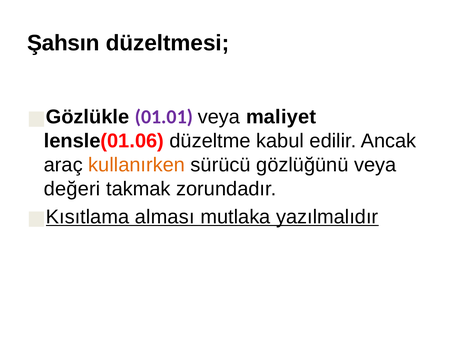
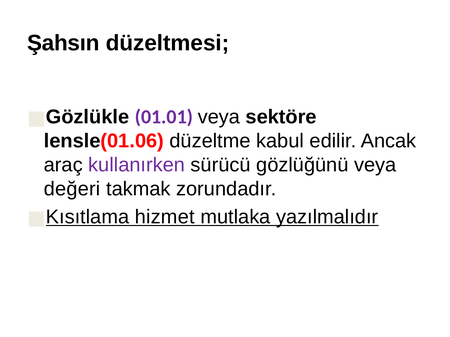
maliyet: maliyet -> sektöre
kullanırken colour: orange -> purple
alması: alması -> hizmet
